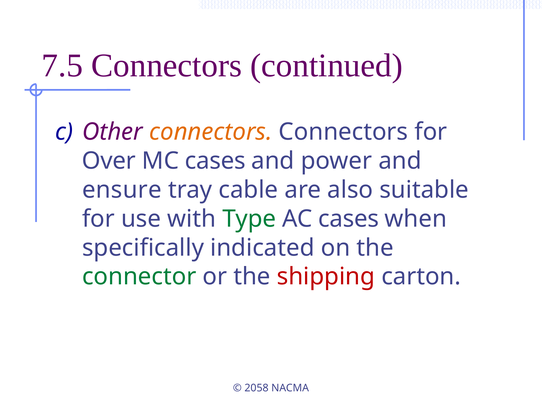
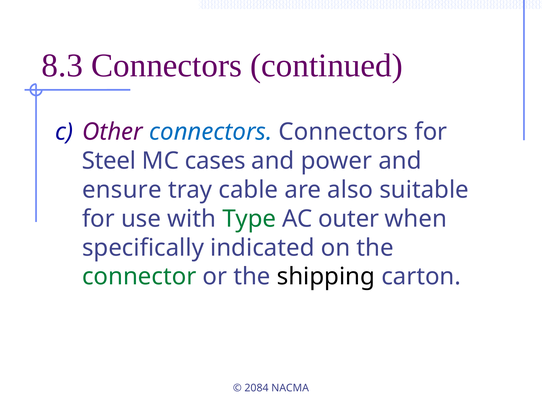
7.5: 7.5 -> 8.3
connectors at (211, 132) colour: orange -> blue
Over: Over -> Steel
AC cases: cases -> outer
shipping colour: red -> black
2058: 2058 -> 2084
